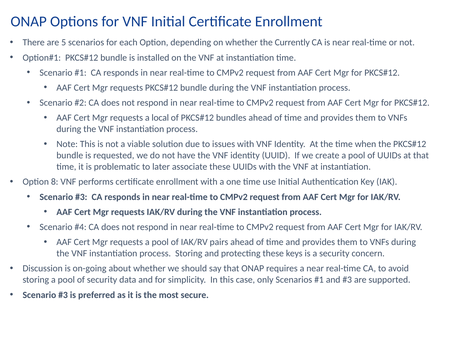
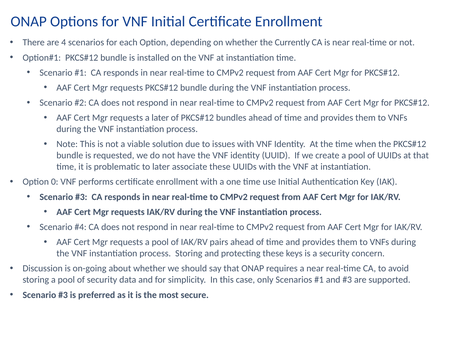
5: 5 -> 4
a local: local -> later
8: 8 -> 0
